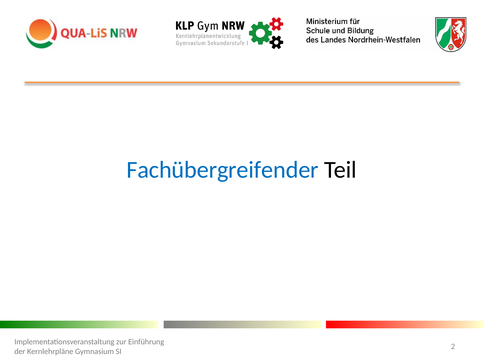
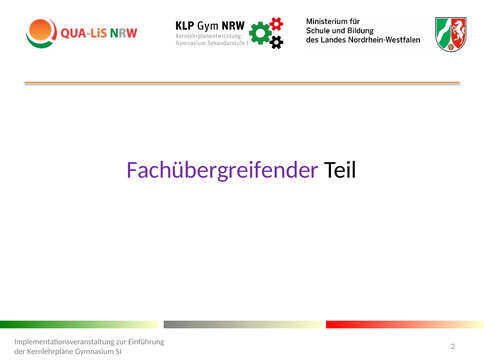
Fachübergreifender colour: blue -> purple
